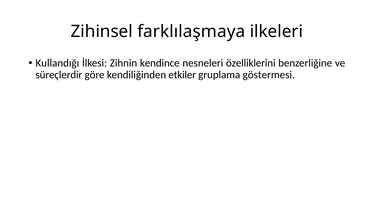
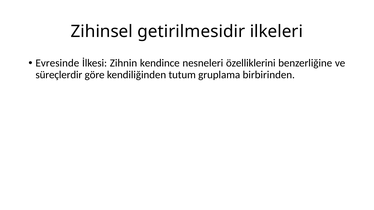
farklılaşmaya: farklılaşmaya -> getirilmesidir
Kullandığı: Kullandığı -> Evresinde
etkiler: etkiler -> tutum
göstermesi: göstermesi -> birbirinden
